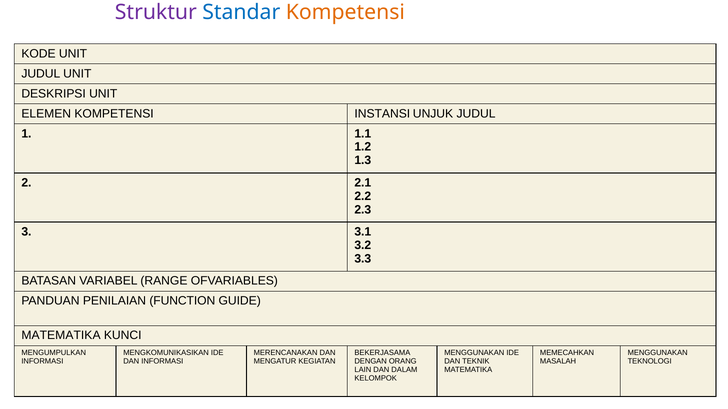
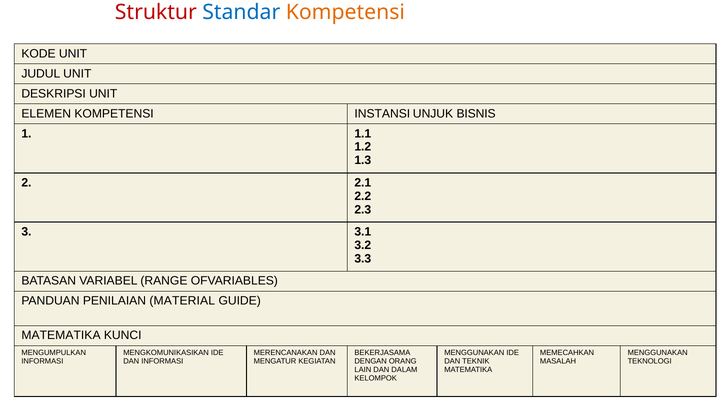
Struktur colour: purple -> red
UNJUK JUDUL: JUDUL -> BISNIS
FUNCTION: FUNCTION -> MATERIAL
